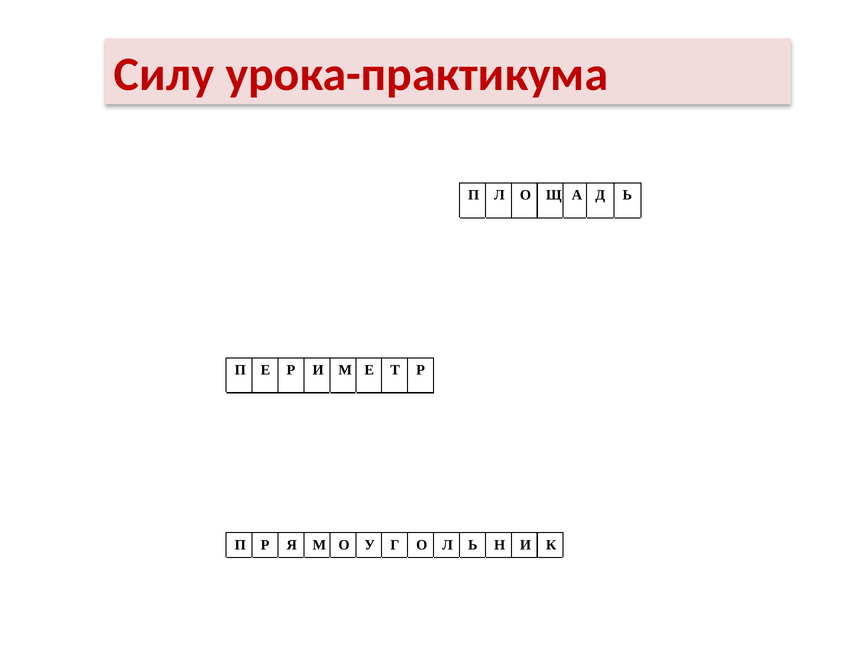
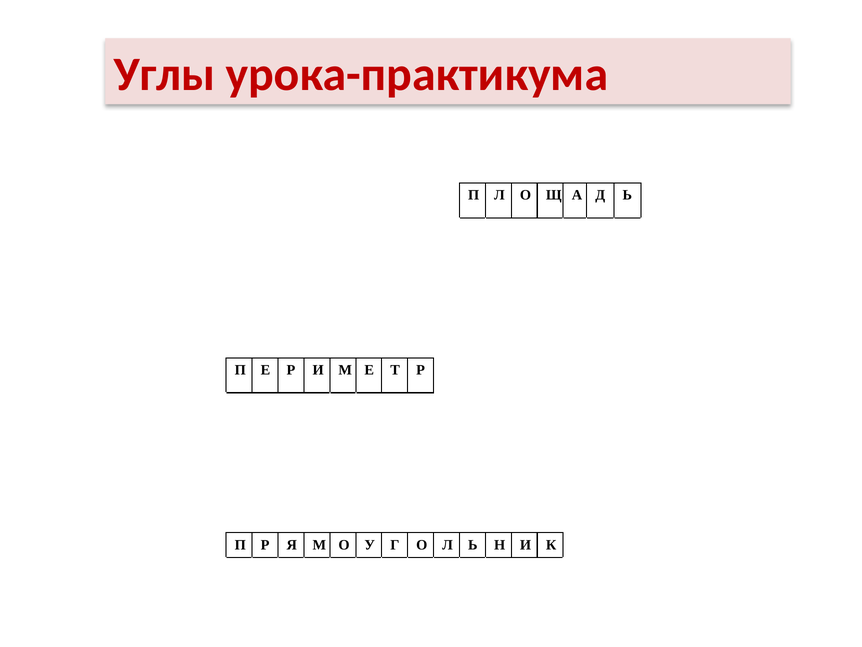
Силу: Силу -> Углы
